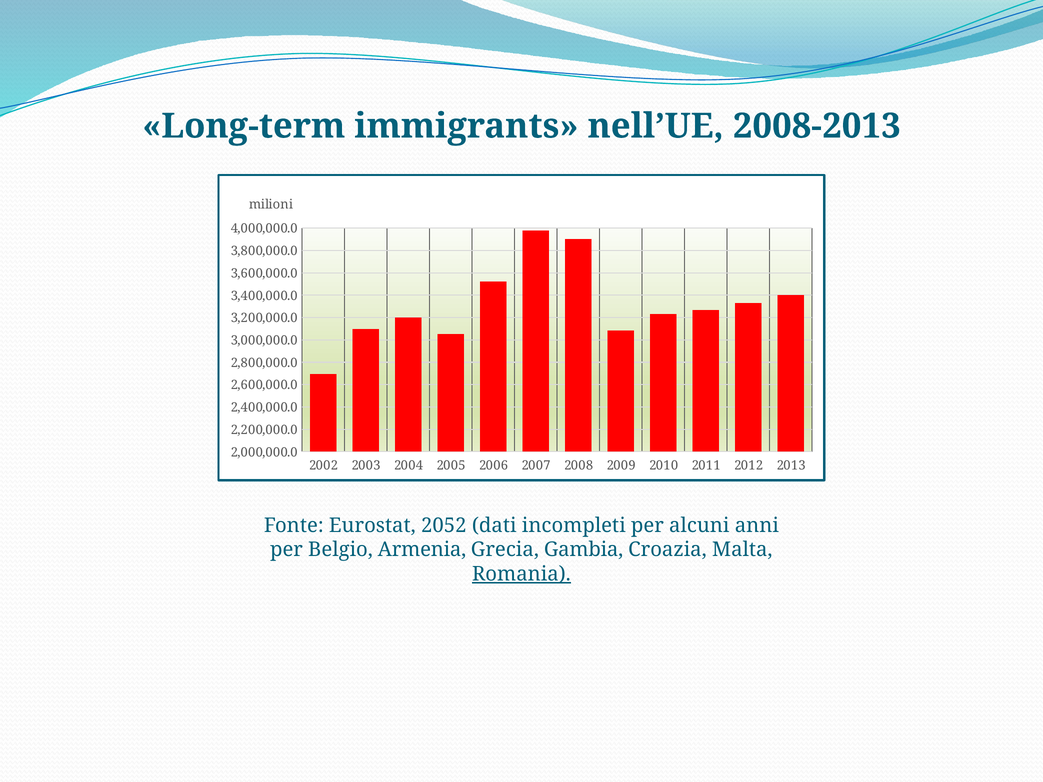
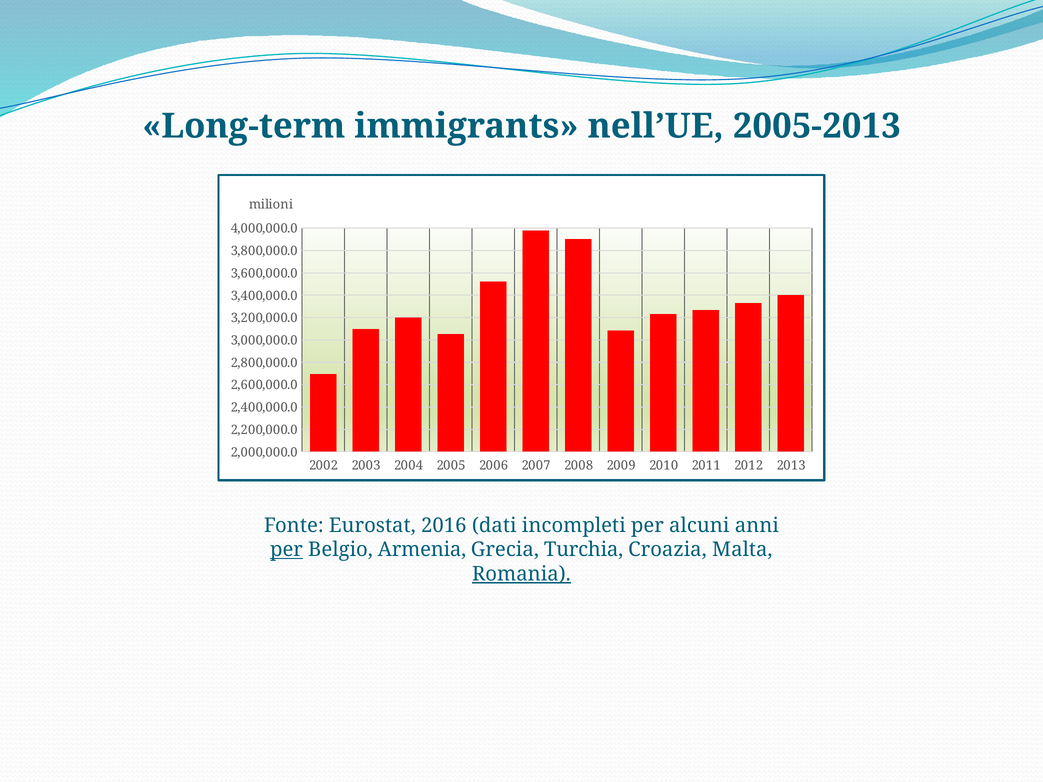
2008-2013: 2008-2013 -> 2005-2013
2052: 2052 -> 2016
per at (286, 550) underline: none -> present
Gambia: Gambia -> Turchia
